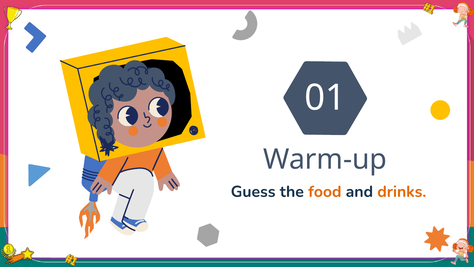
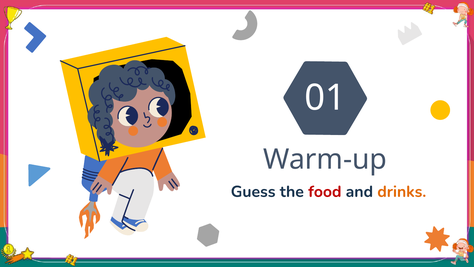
food colour: orange -> red
